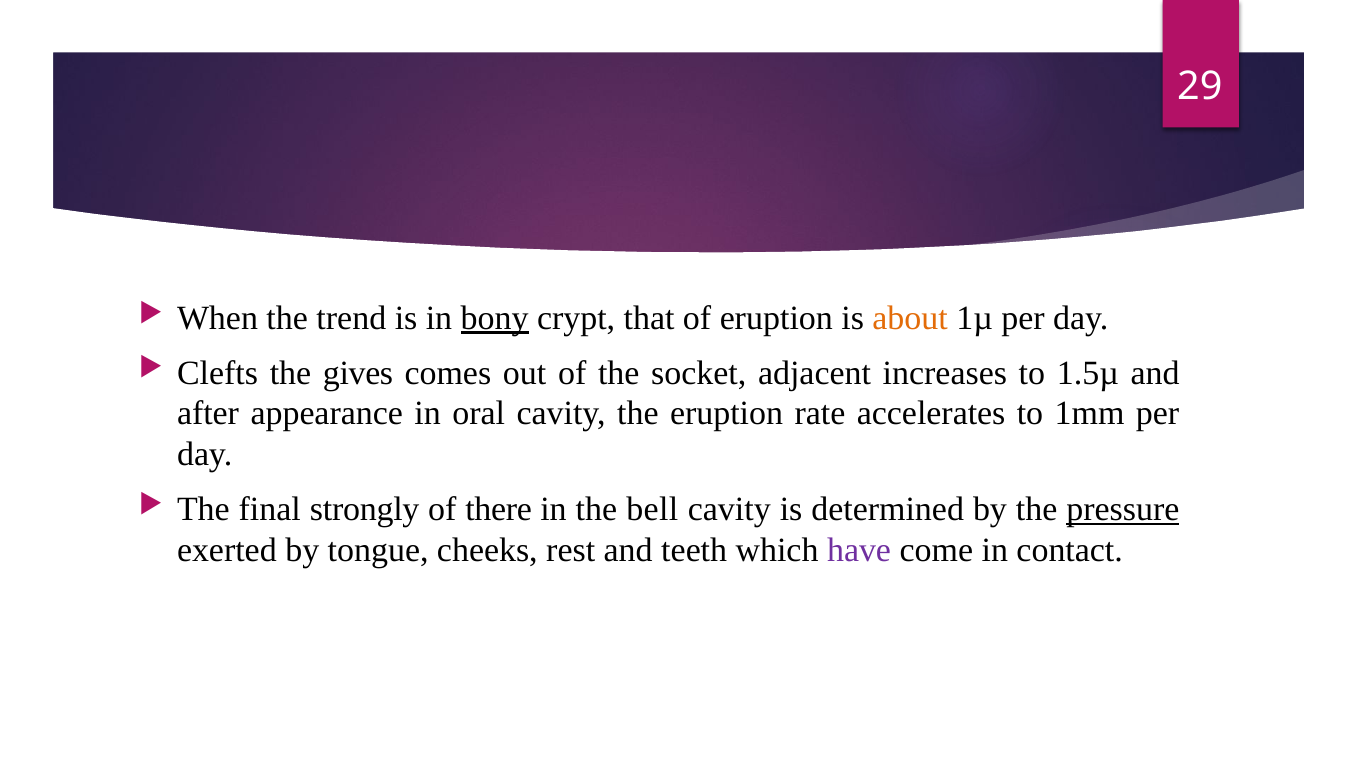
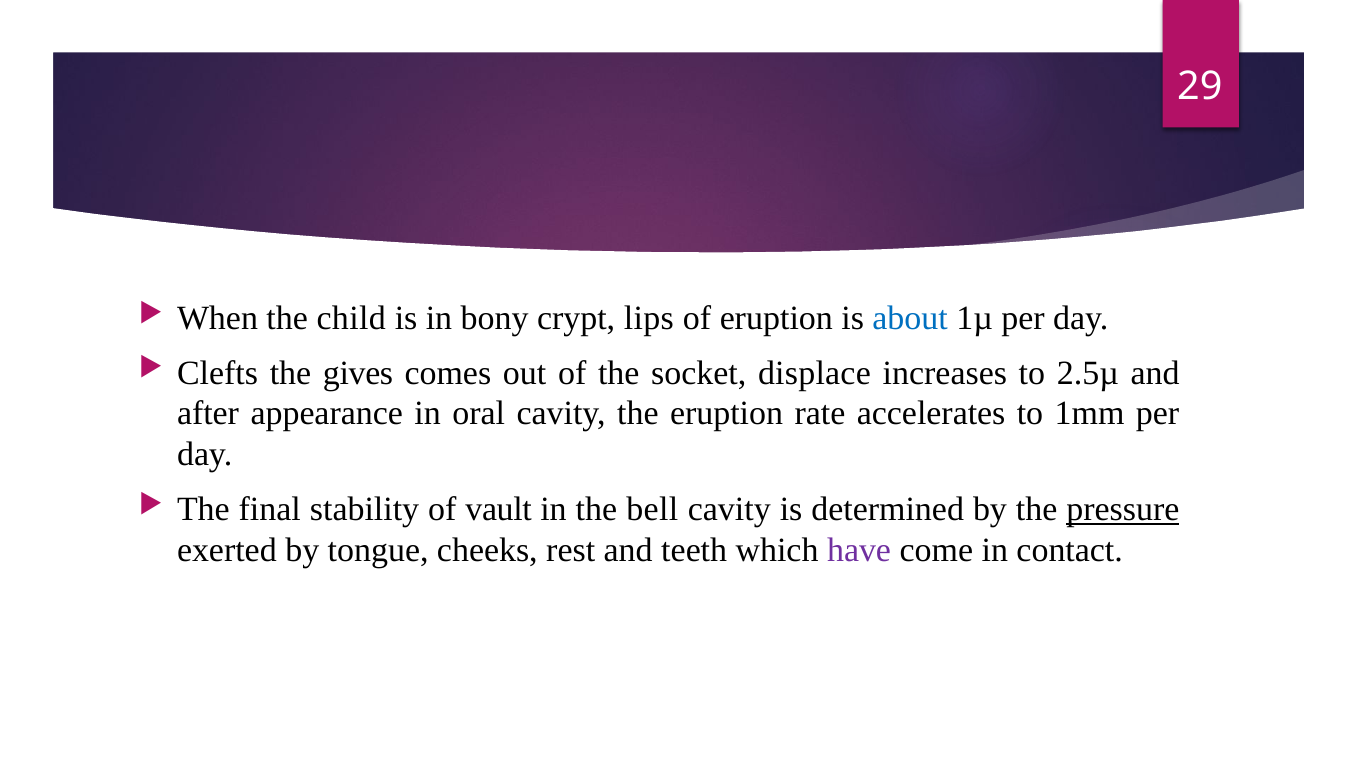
trend: trend -> child
bony underline: present -> none
that: that -> lips
about colour: orange -> blue
adjacent: adjacent -> displace
1.5µ: 1.5µ -> 2.5µ
strongly: strongly -> stability
there: there -> vault
